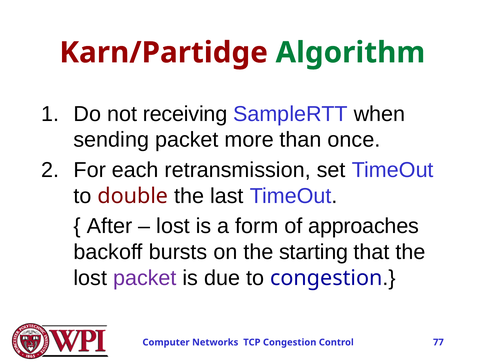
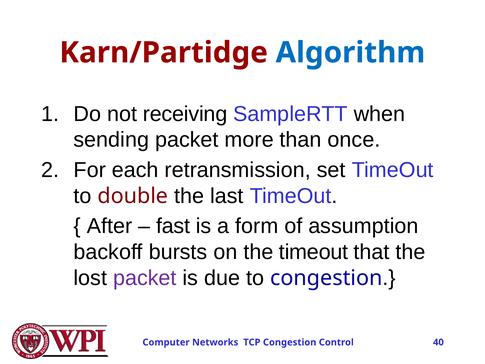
Algorithm colour: green -> blue
lost at (173, 226): lost -> fast
approaches: approaches -> assumption
the starting: starting -> timeout
77: 77 -> 40
